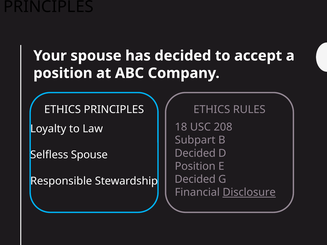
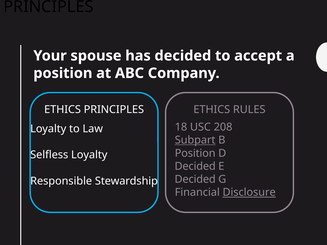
Subpart underline: none -> present
Decided at (195, 153): Decided -> Position
Selfless Spouse: Spouse -> Loyalty
Position at (195, 166): Position -> Decided
